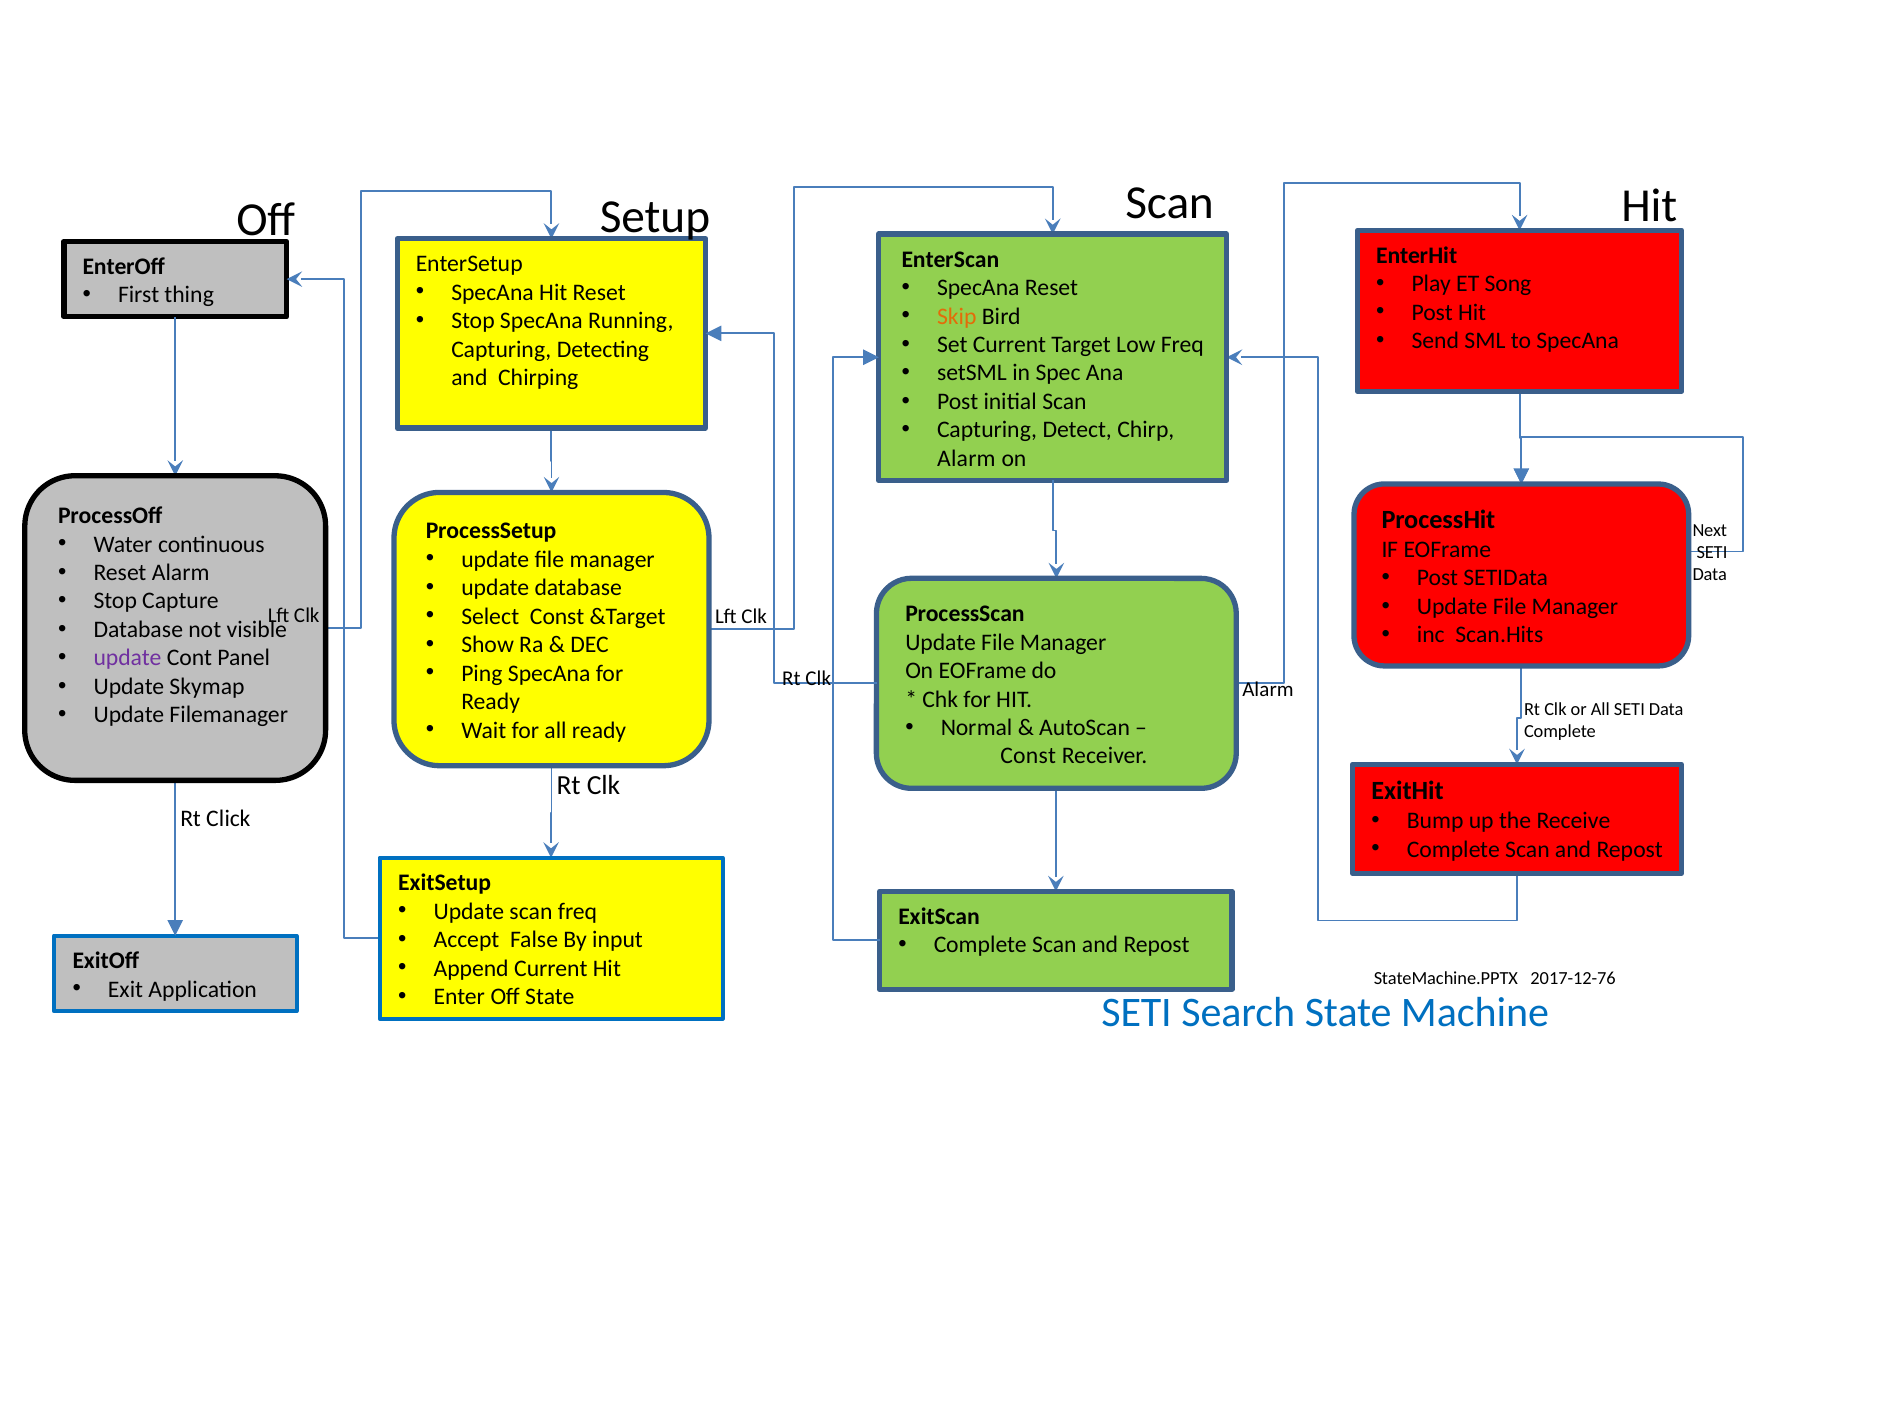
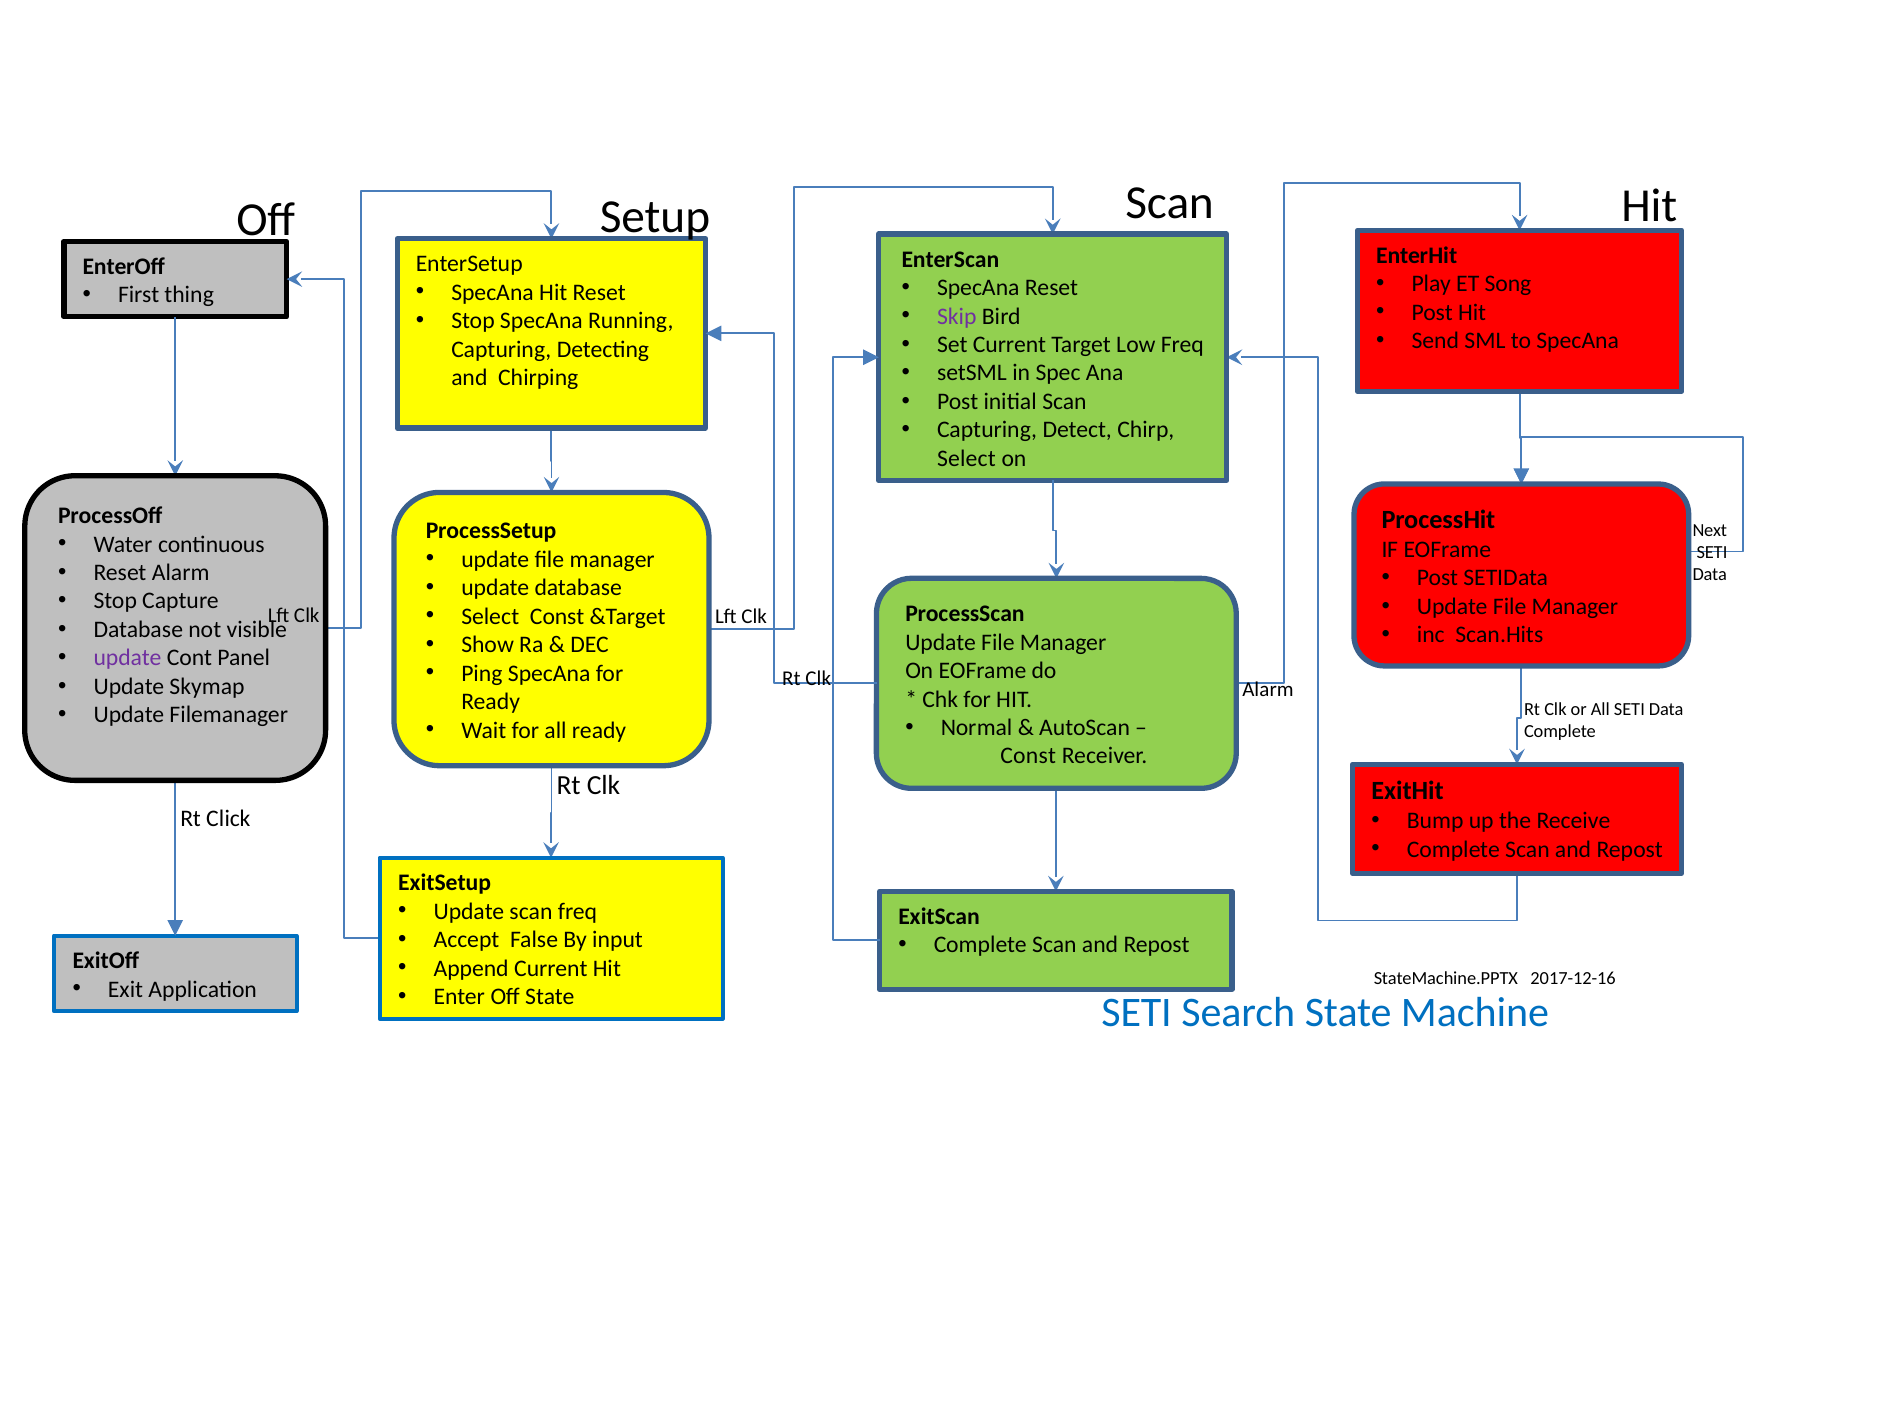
Skip colour: orange -> purple
Alarm at (966, 458): Alarm -> Select
2017-12-76: 2017-12-76 -> 2017-12-16
